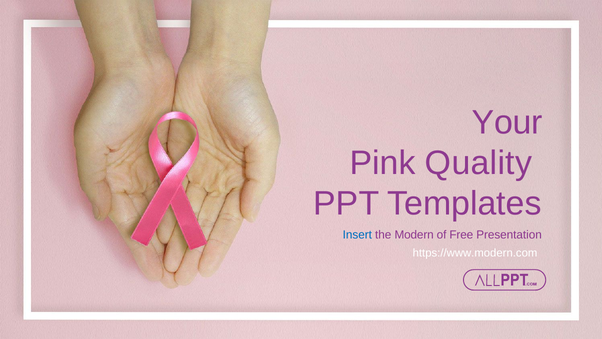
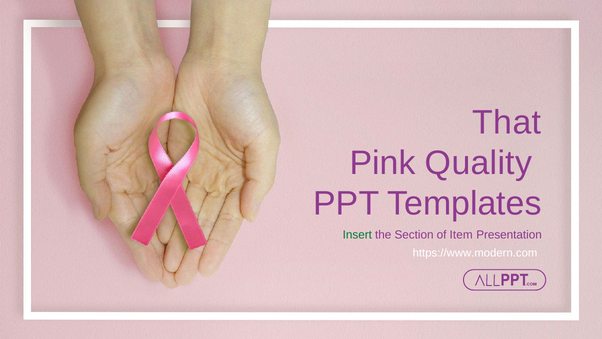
Your: Your -> That
Insert colour: blue -> green
Modern: Modern -> Section
Free: Free -> Item
